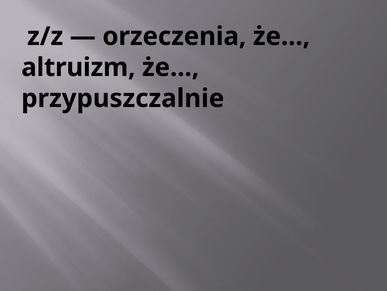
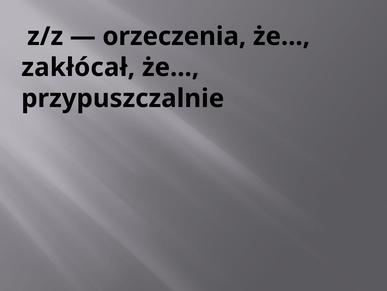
altruizm: altruizm -> zakłócał
